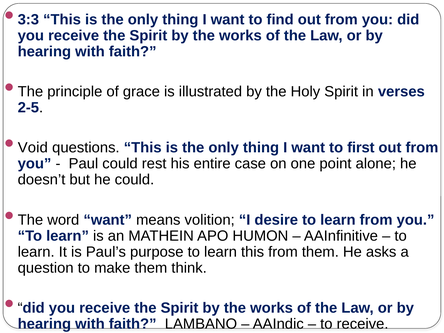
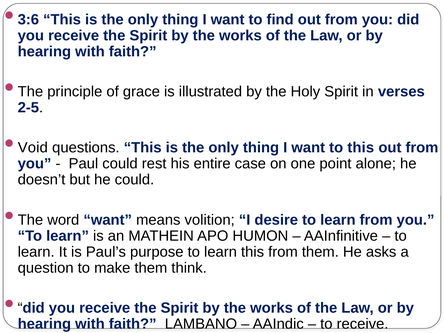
3:3: 3:3 -> 3:6
to first: first -> this
